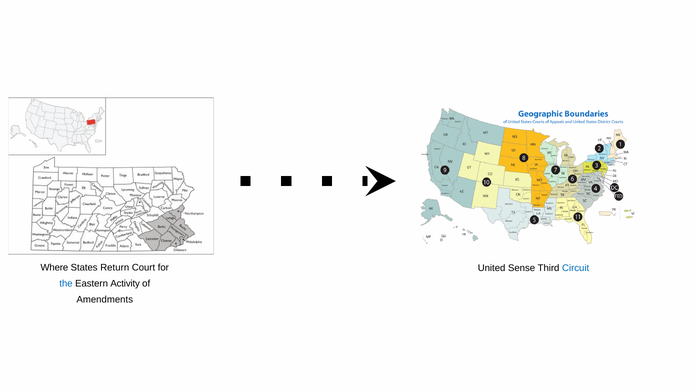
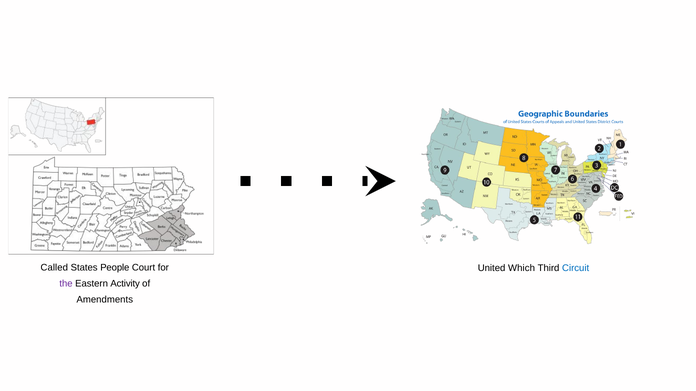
Where: Where -> Called
Return: Return -> People
Sense: Sense -> Which
the colour: blue -> purple
